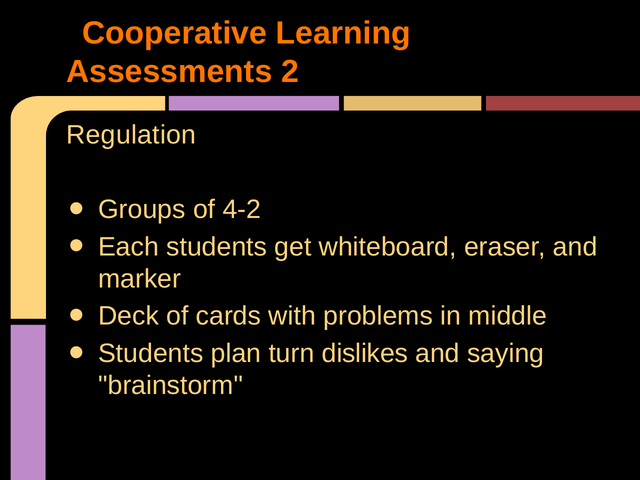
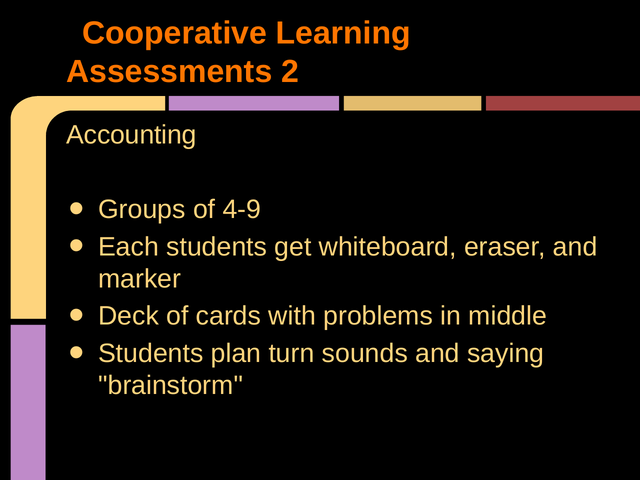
Regulation: Regulation -> Accounting
4-2: 4-2 -> 4-9
dislikes: dislikes -> sounds
